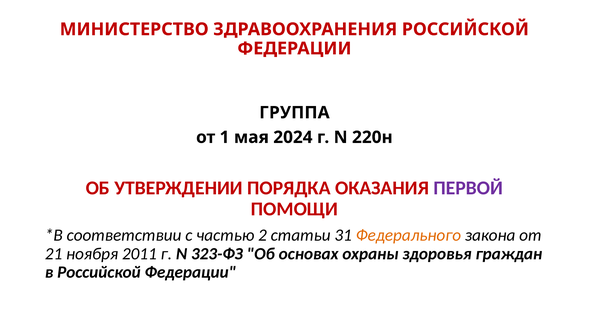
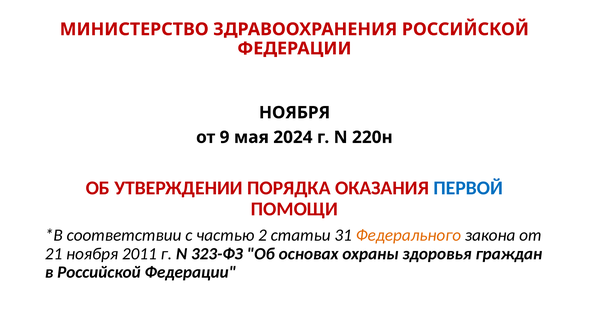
ГРУППА at (294, 113): ГРУППА -> НОЯБРЯ
1: 1 -> 9
ПЕРВОЙ colour: purple -> blue
